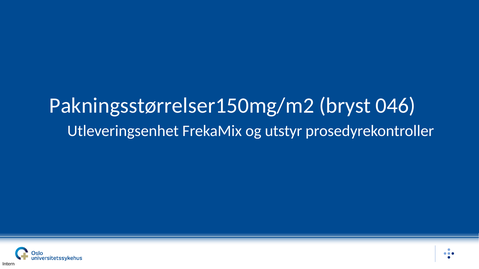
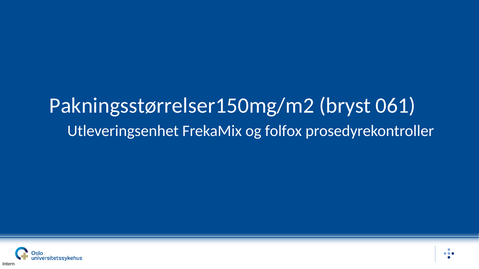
046: 046 -> 061
utstyr: utstyr -> folfox
